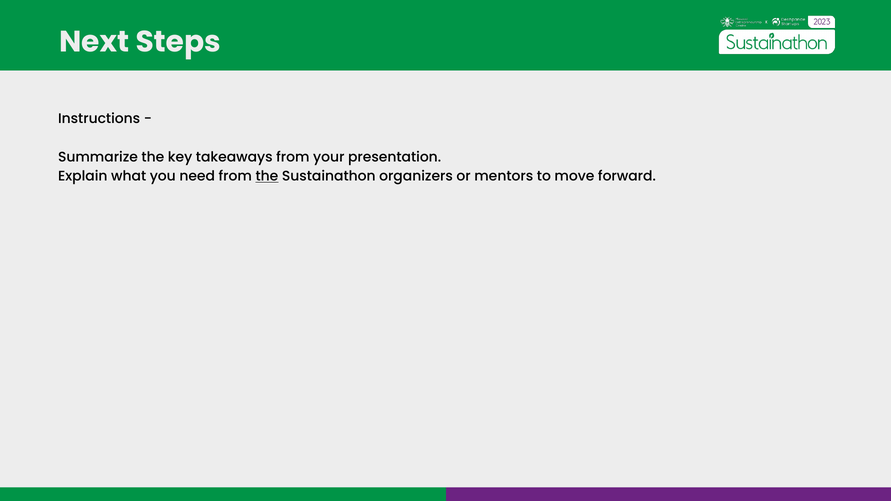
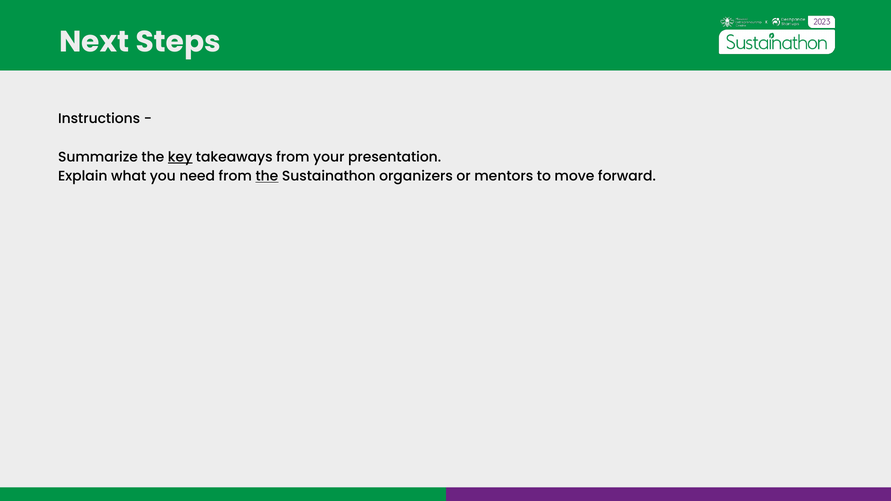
key underline: none -> present
